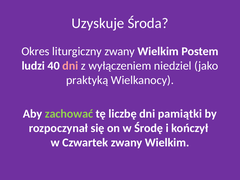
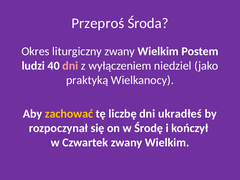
Uzyskuje: Uzyskuje -> Przeproś
zachować colour: light green -> yellow
pamiątki: pamiątki -> ukradłeś
